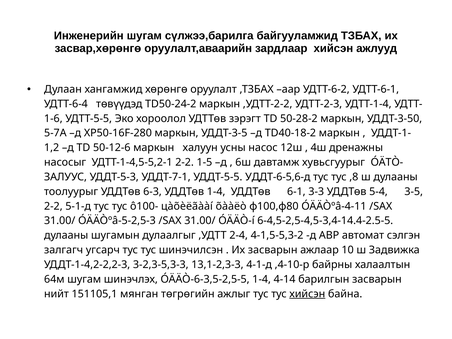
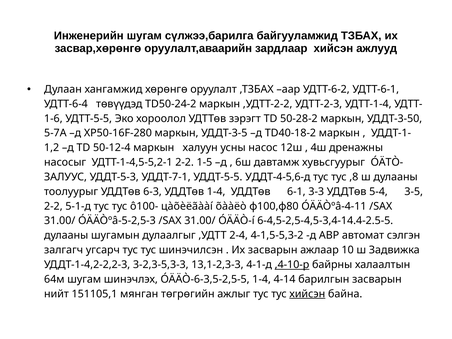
50-12-6: 50-12-6 -> 50-12-4
УДДТ-6-5,6-д: УДДТ-6-5,6-д -> УДДТ-4-5,6-д
,4-10-р underline: none -> present
